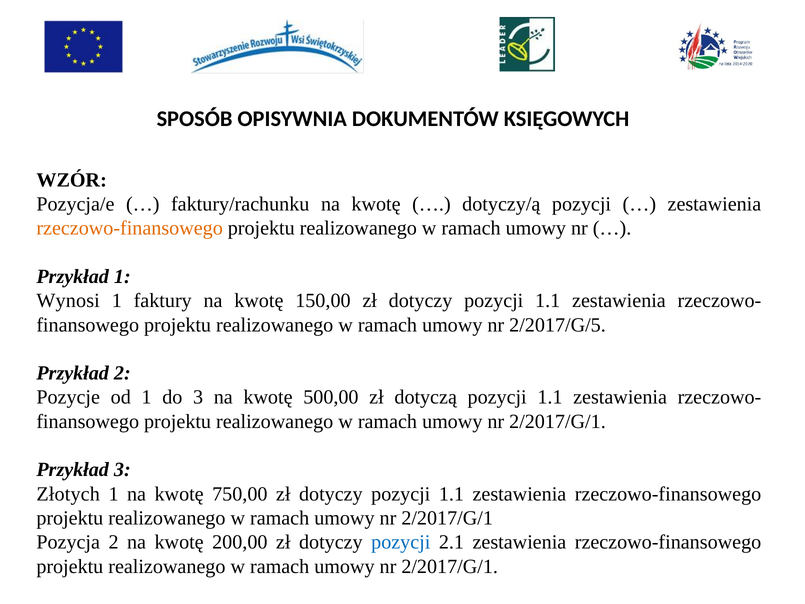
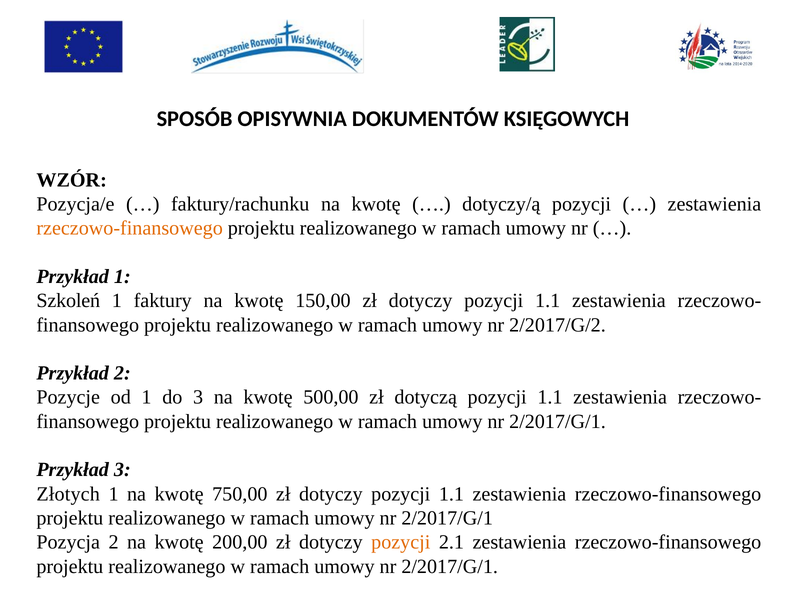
Wynosi: Wynosi -> Szkoleń
2/2017/G/5: 2/2017/G/5 -> 2/2017/G/2
pozycji at (401, 542) colour: blue -> orange
